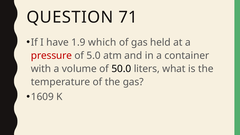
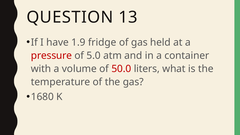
71: 71 -> 13
which: which -> fridge
50.0 colour: black -> red
1609: 1609 -> 1680
